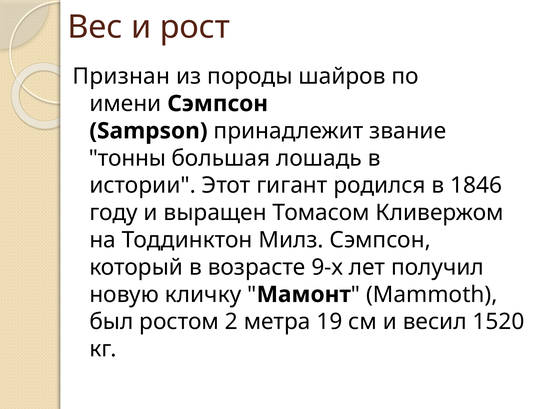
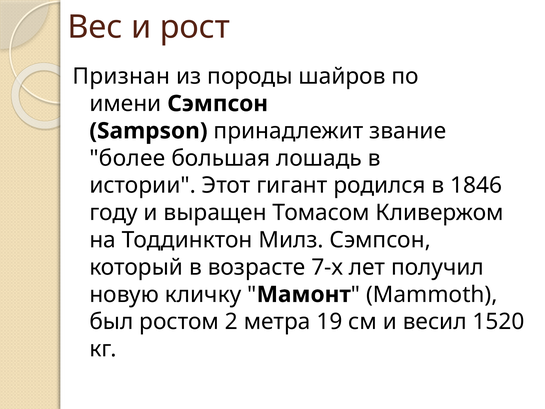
тонны: тонны -> более
9-х: 9-х -> 7-х
